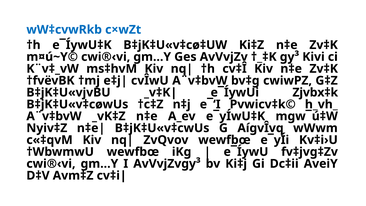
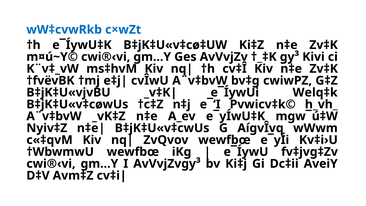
Zjvbx‡k: Zjvbx‡k -> Welq‡k
